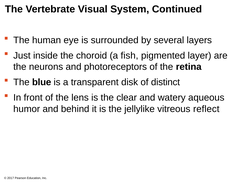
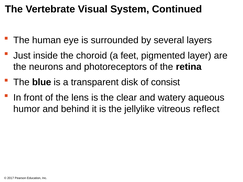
fish: fish -> feet
distinct: distinct -> consist
